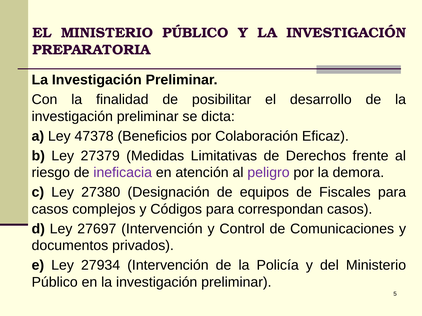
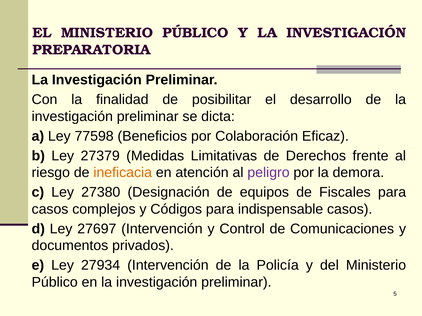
47378: 47378 -> 77598
ineficacia colour: purple -> orange
correspondan: correspondan -> indispensable
